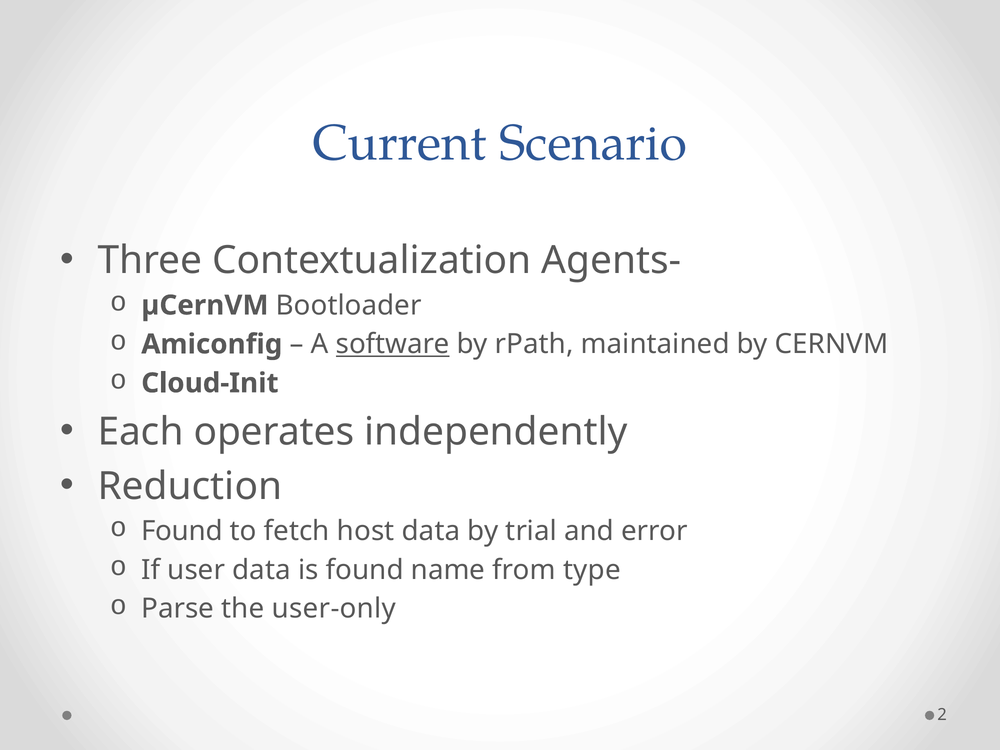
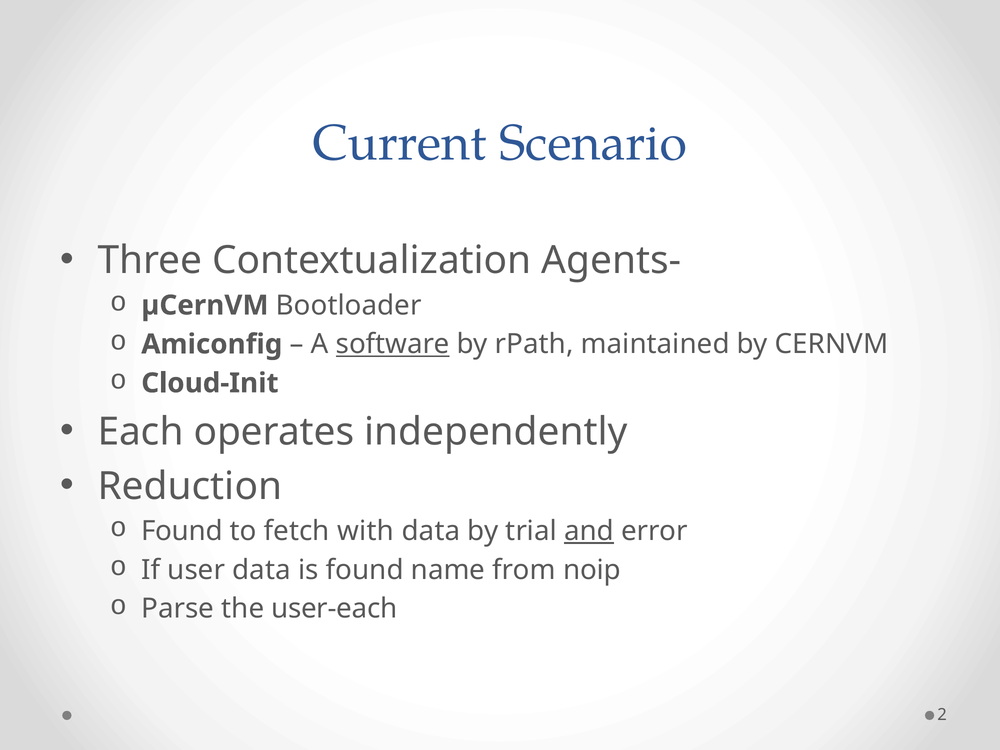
host: host -> with
and underline: none -> present
type: type -> noip
user-only: user-only -> user-each
